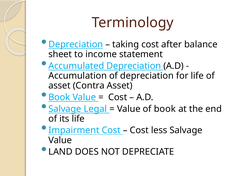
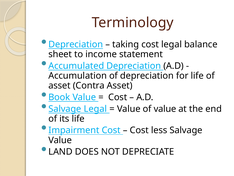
cost after: after -> legal
of book: book -> value
